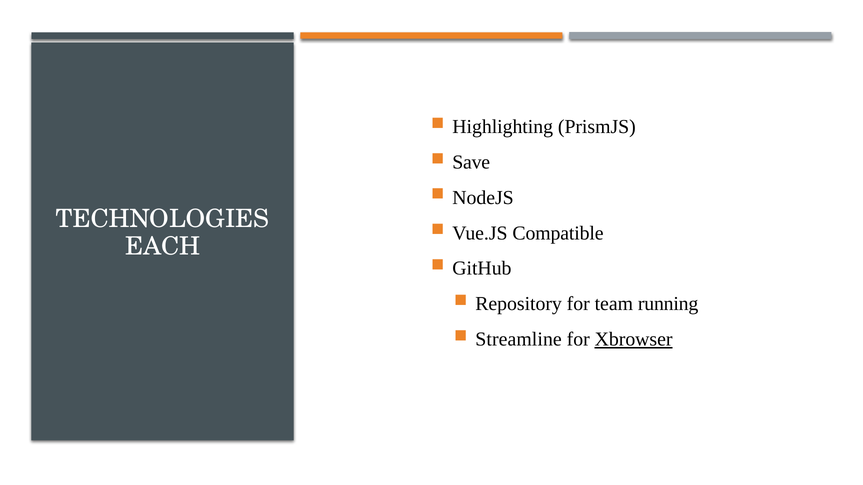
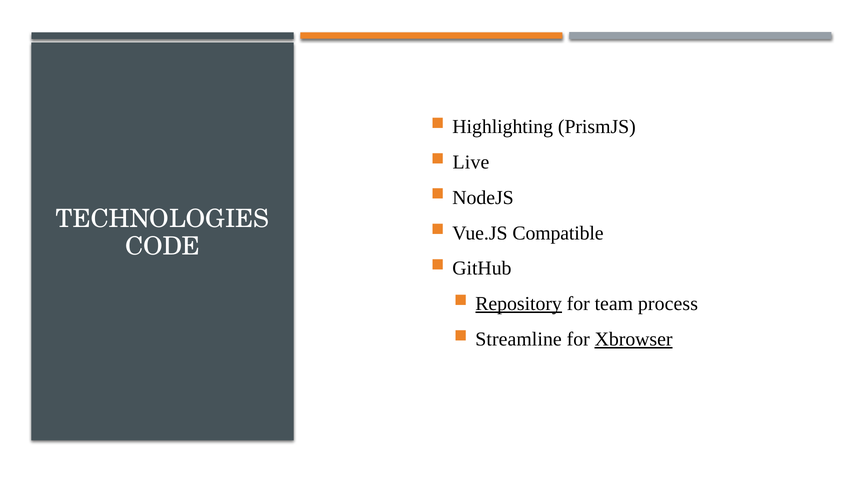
Save: Save -> Live
EACH: EACH -> CODE
Repository underline: none -> present
running: running -> process
